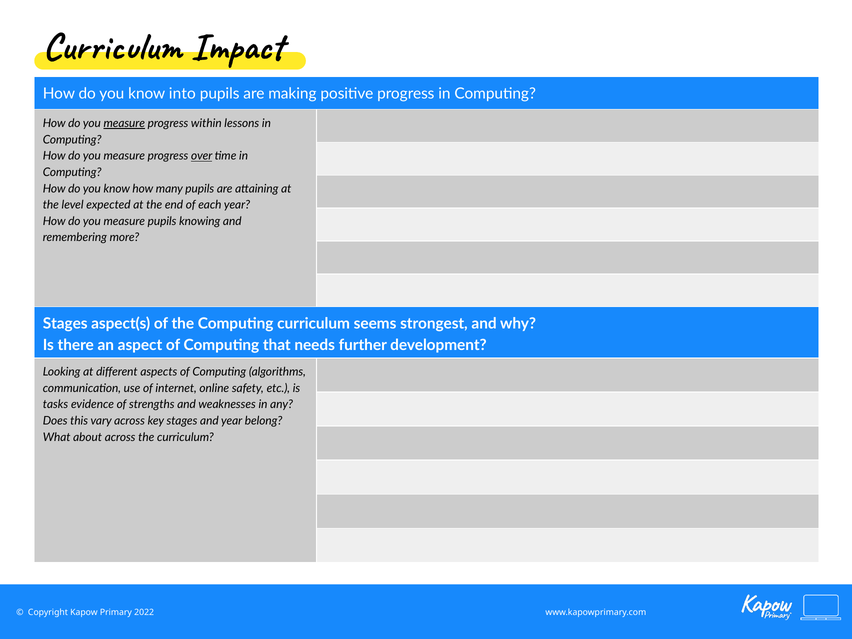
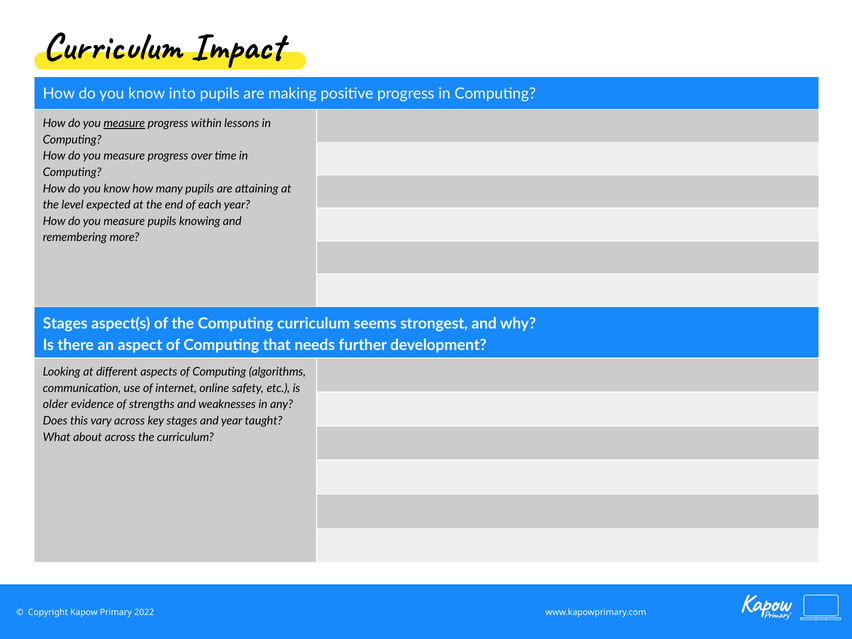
over underline: present -> none
tasks: tasks -> older
belong: belong -> taught
